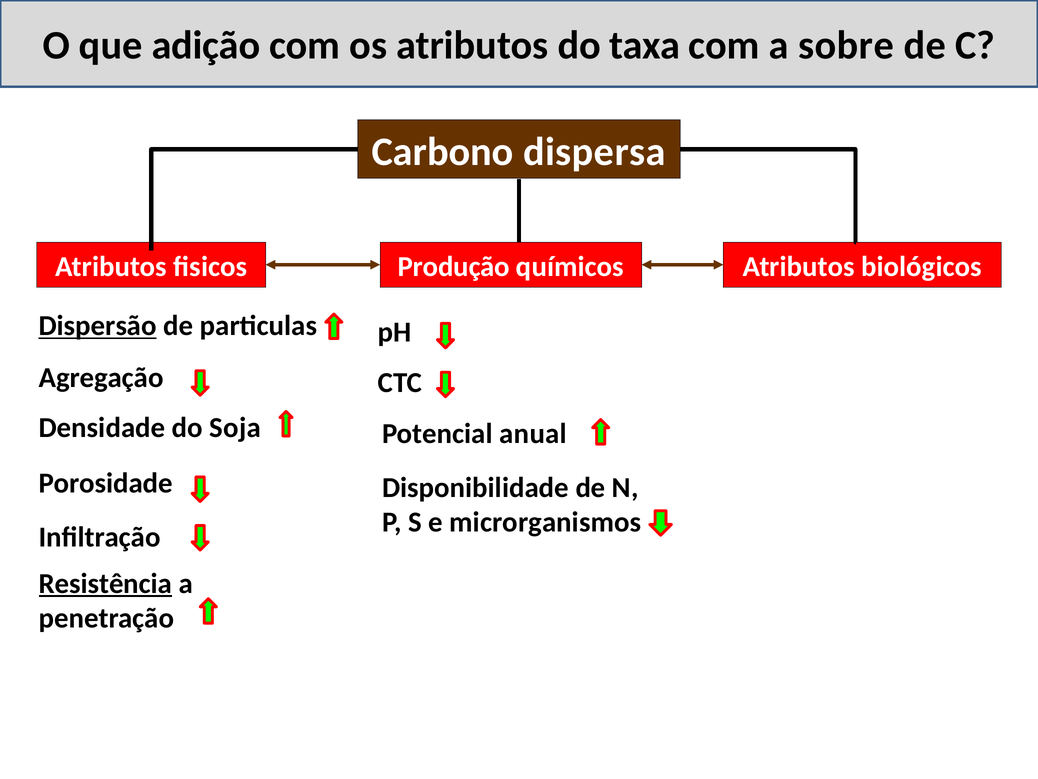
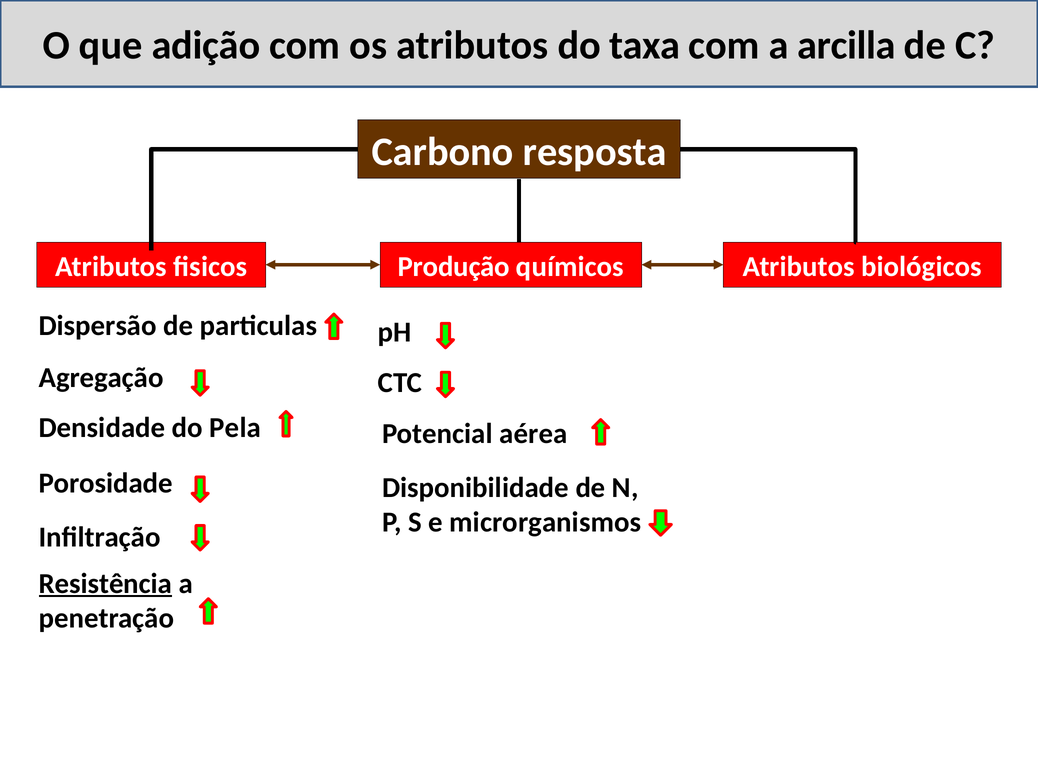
sobre: sobre -> arcilla
dispersa: dispersa -> resposta
Dispersão underline: present -> none
Soja: Soja -> Pela
anual: anual -> aérea
